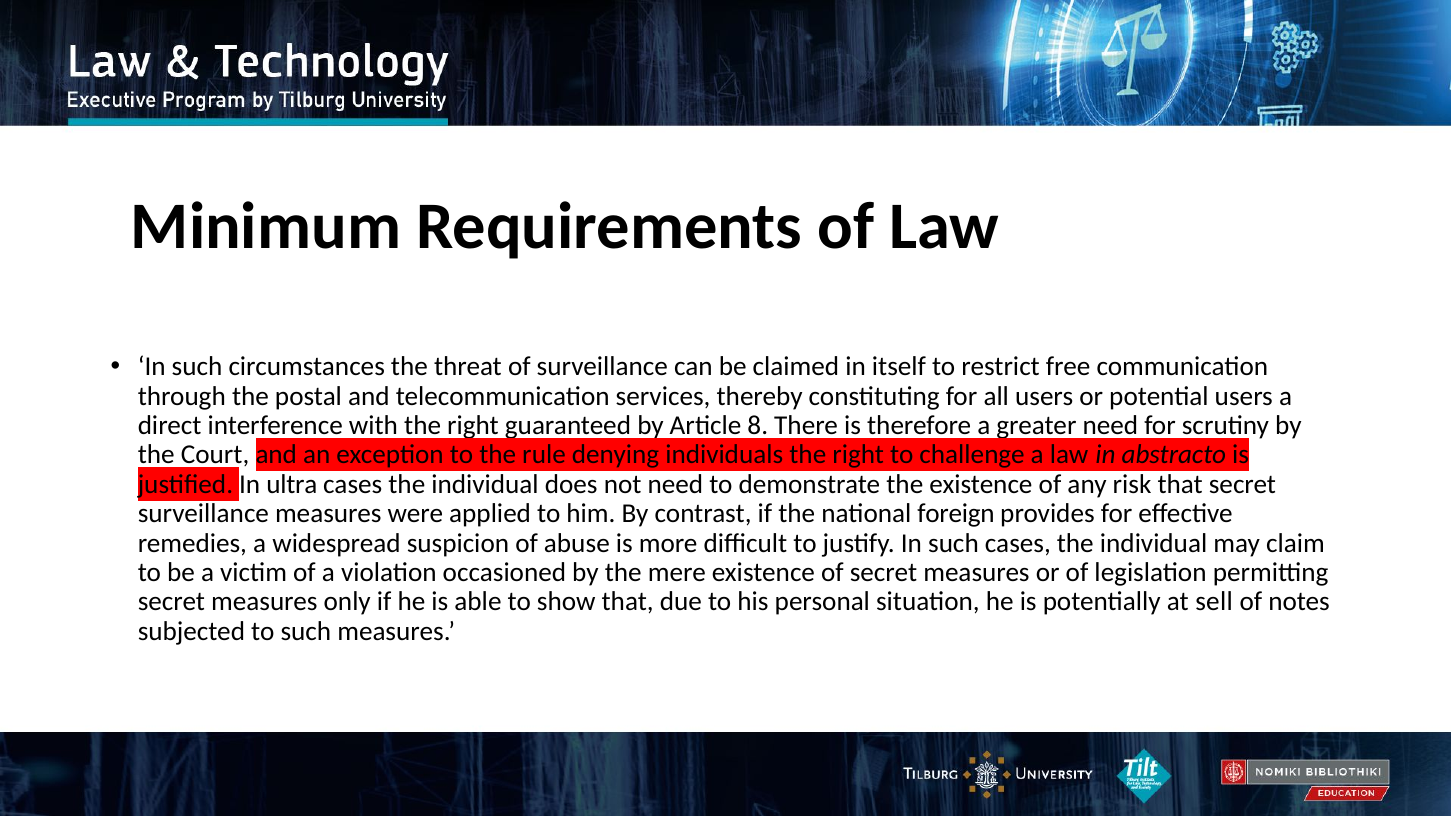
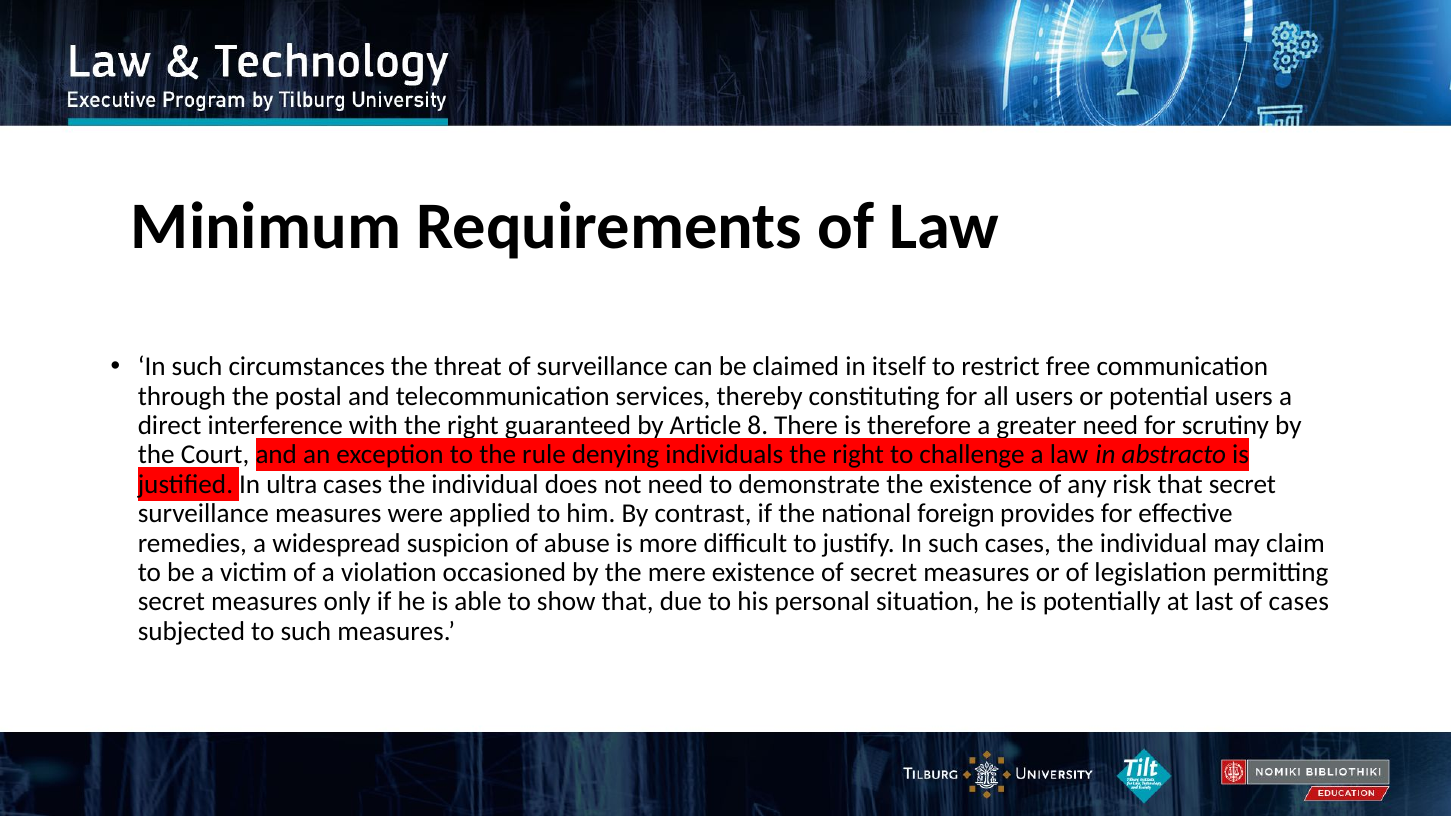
sell: sell -> last
of notes: notes -> cases
